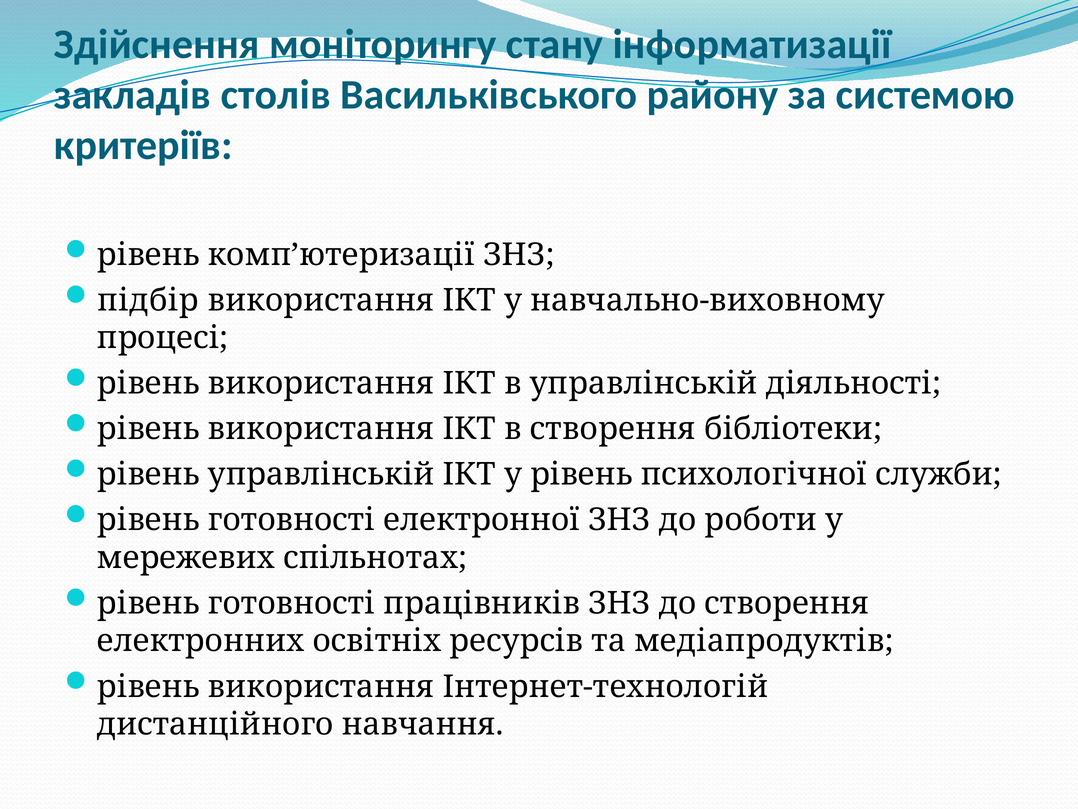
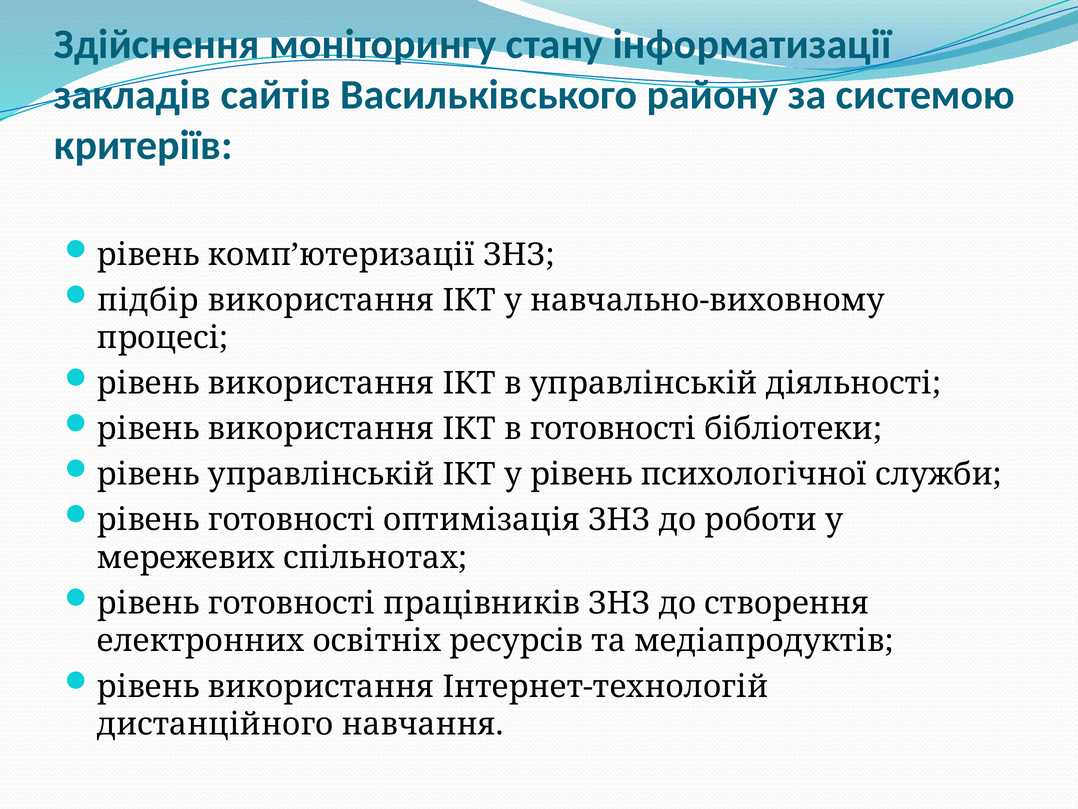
столів: столів -> сайтів
в створення: створення -> готовності
електронної: електронної -> оптимізація
